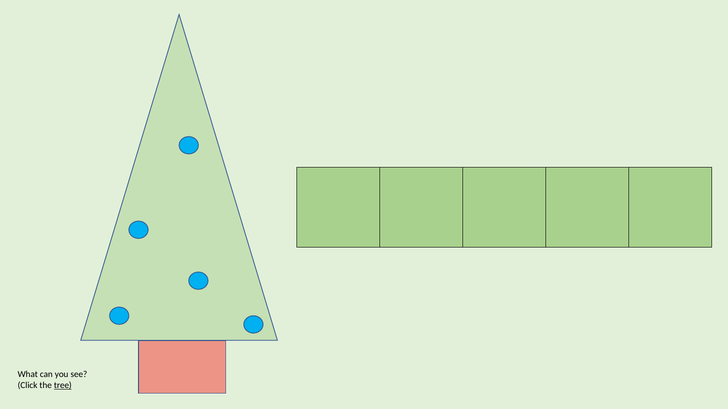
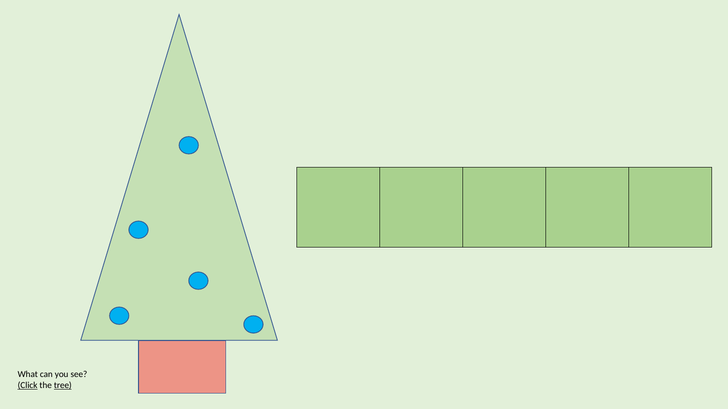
Click underline: none -> present
